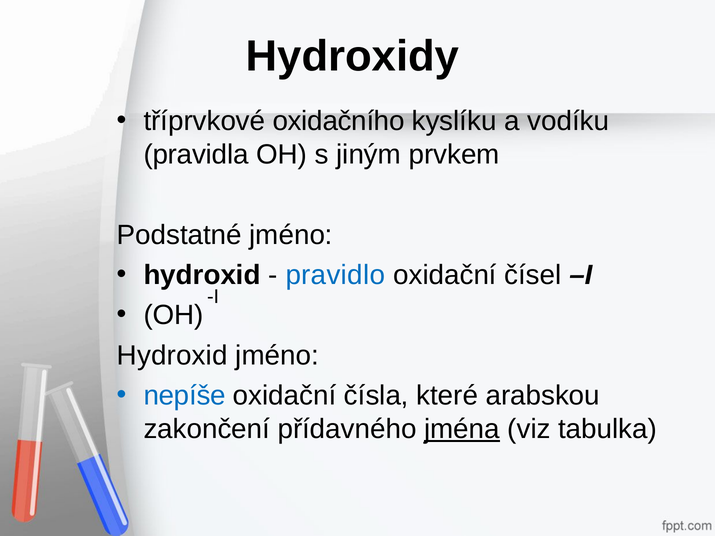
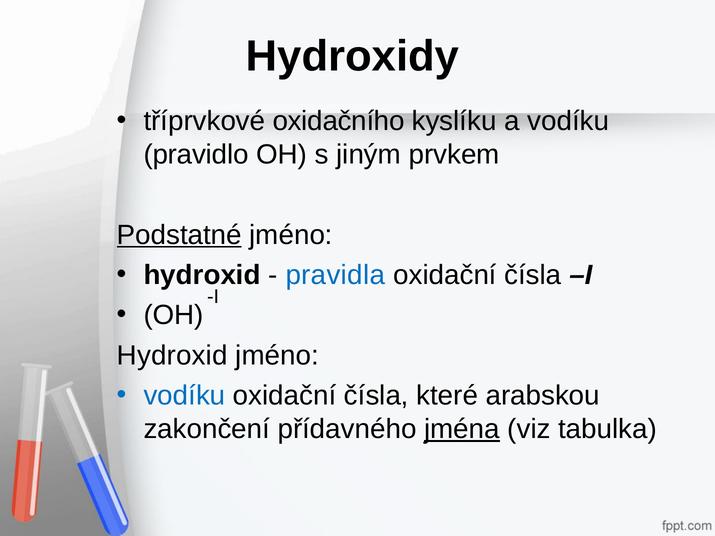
pravidla: pravidla -> pravidlo
Podstatné underline: none -> present
pravidlo: pravidlo -> pravidla
čísel at (533, 275): čísel -> čísla
nepíše at (185, 396): nepíše -> vodíku
